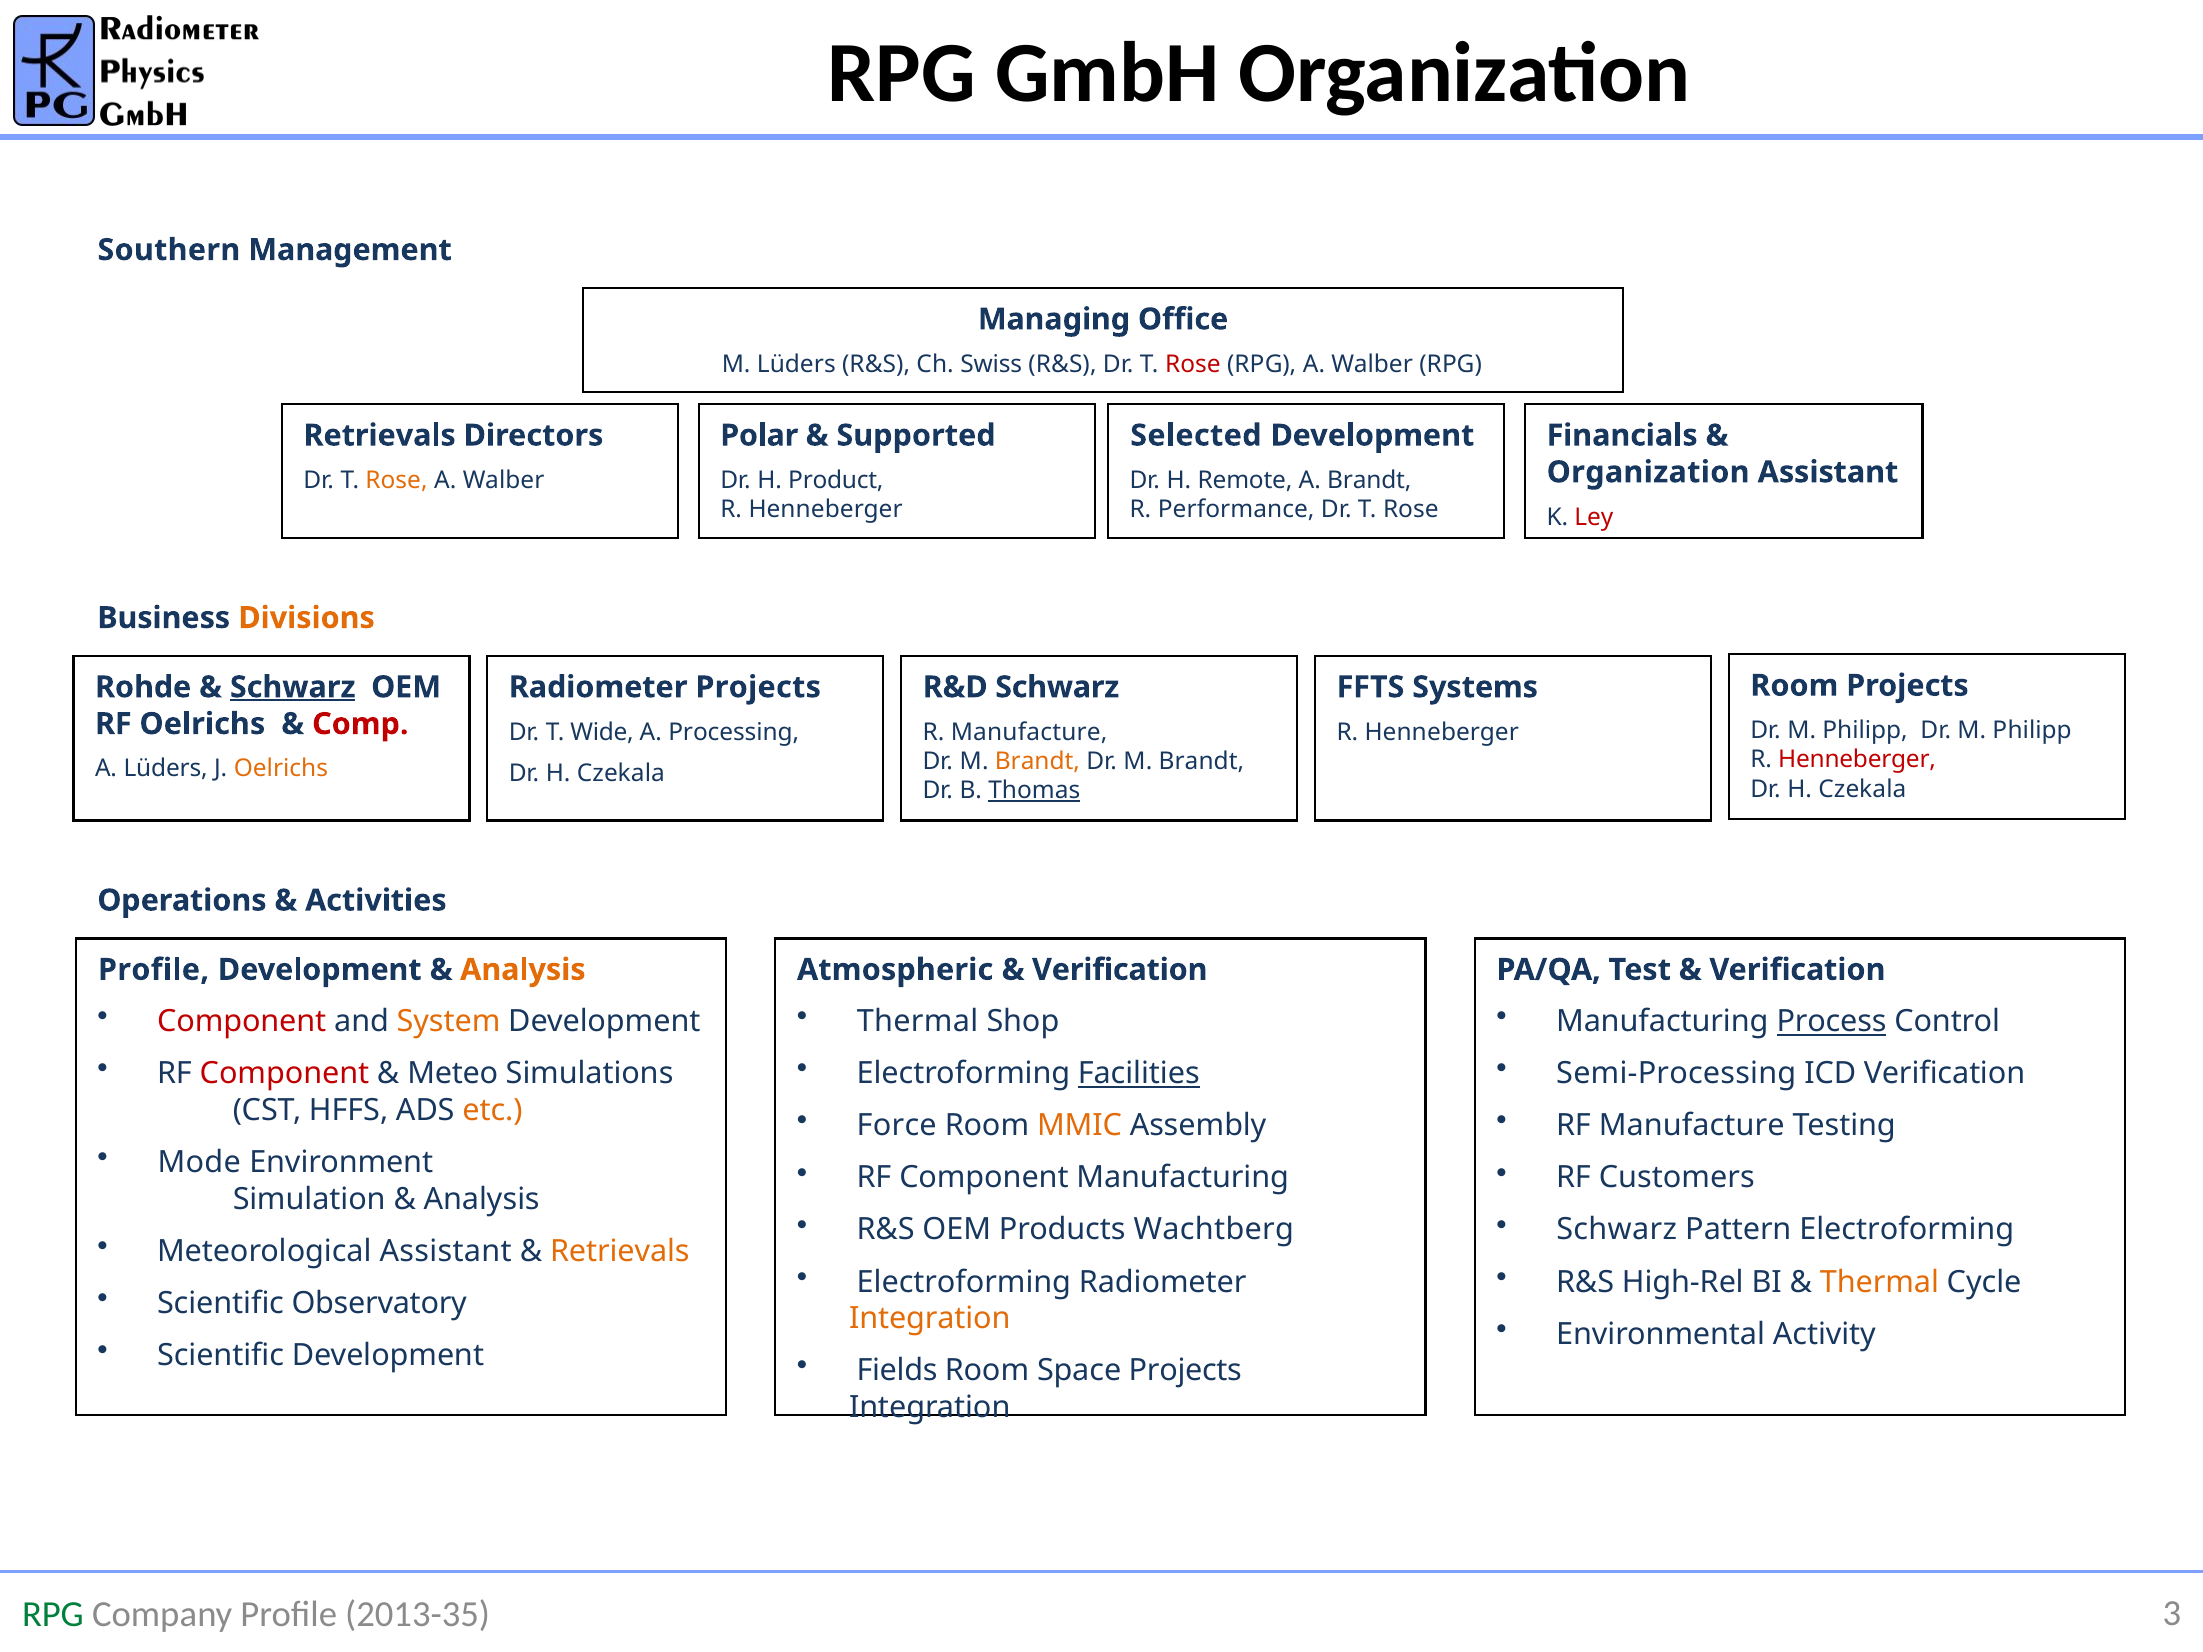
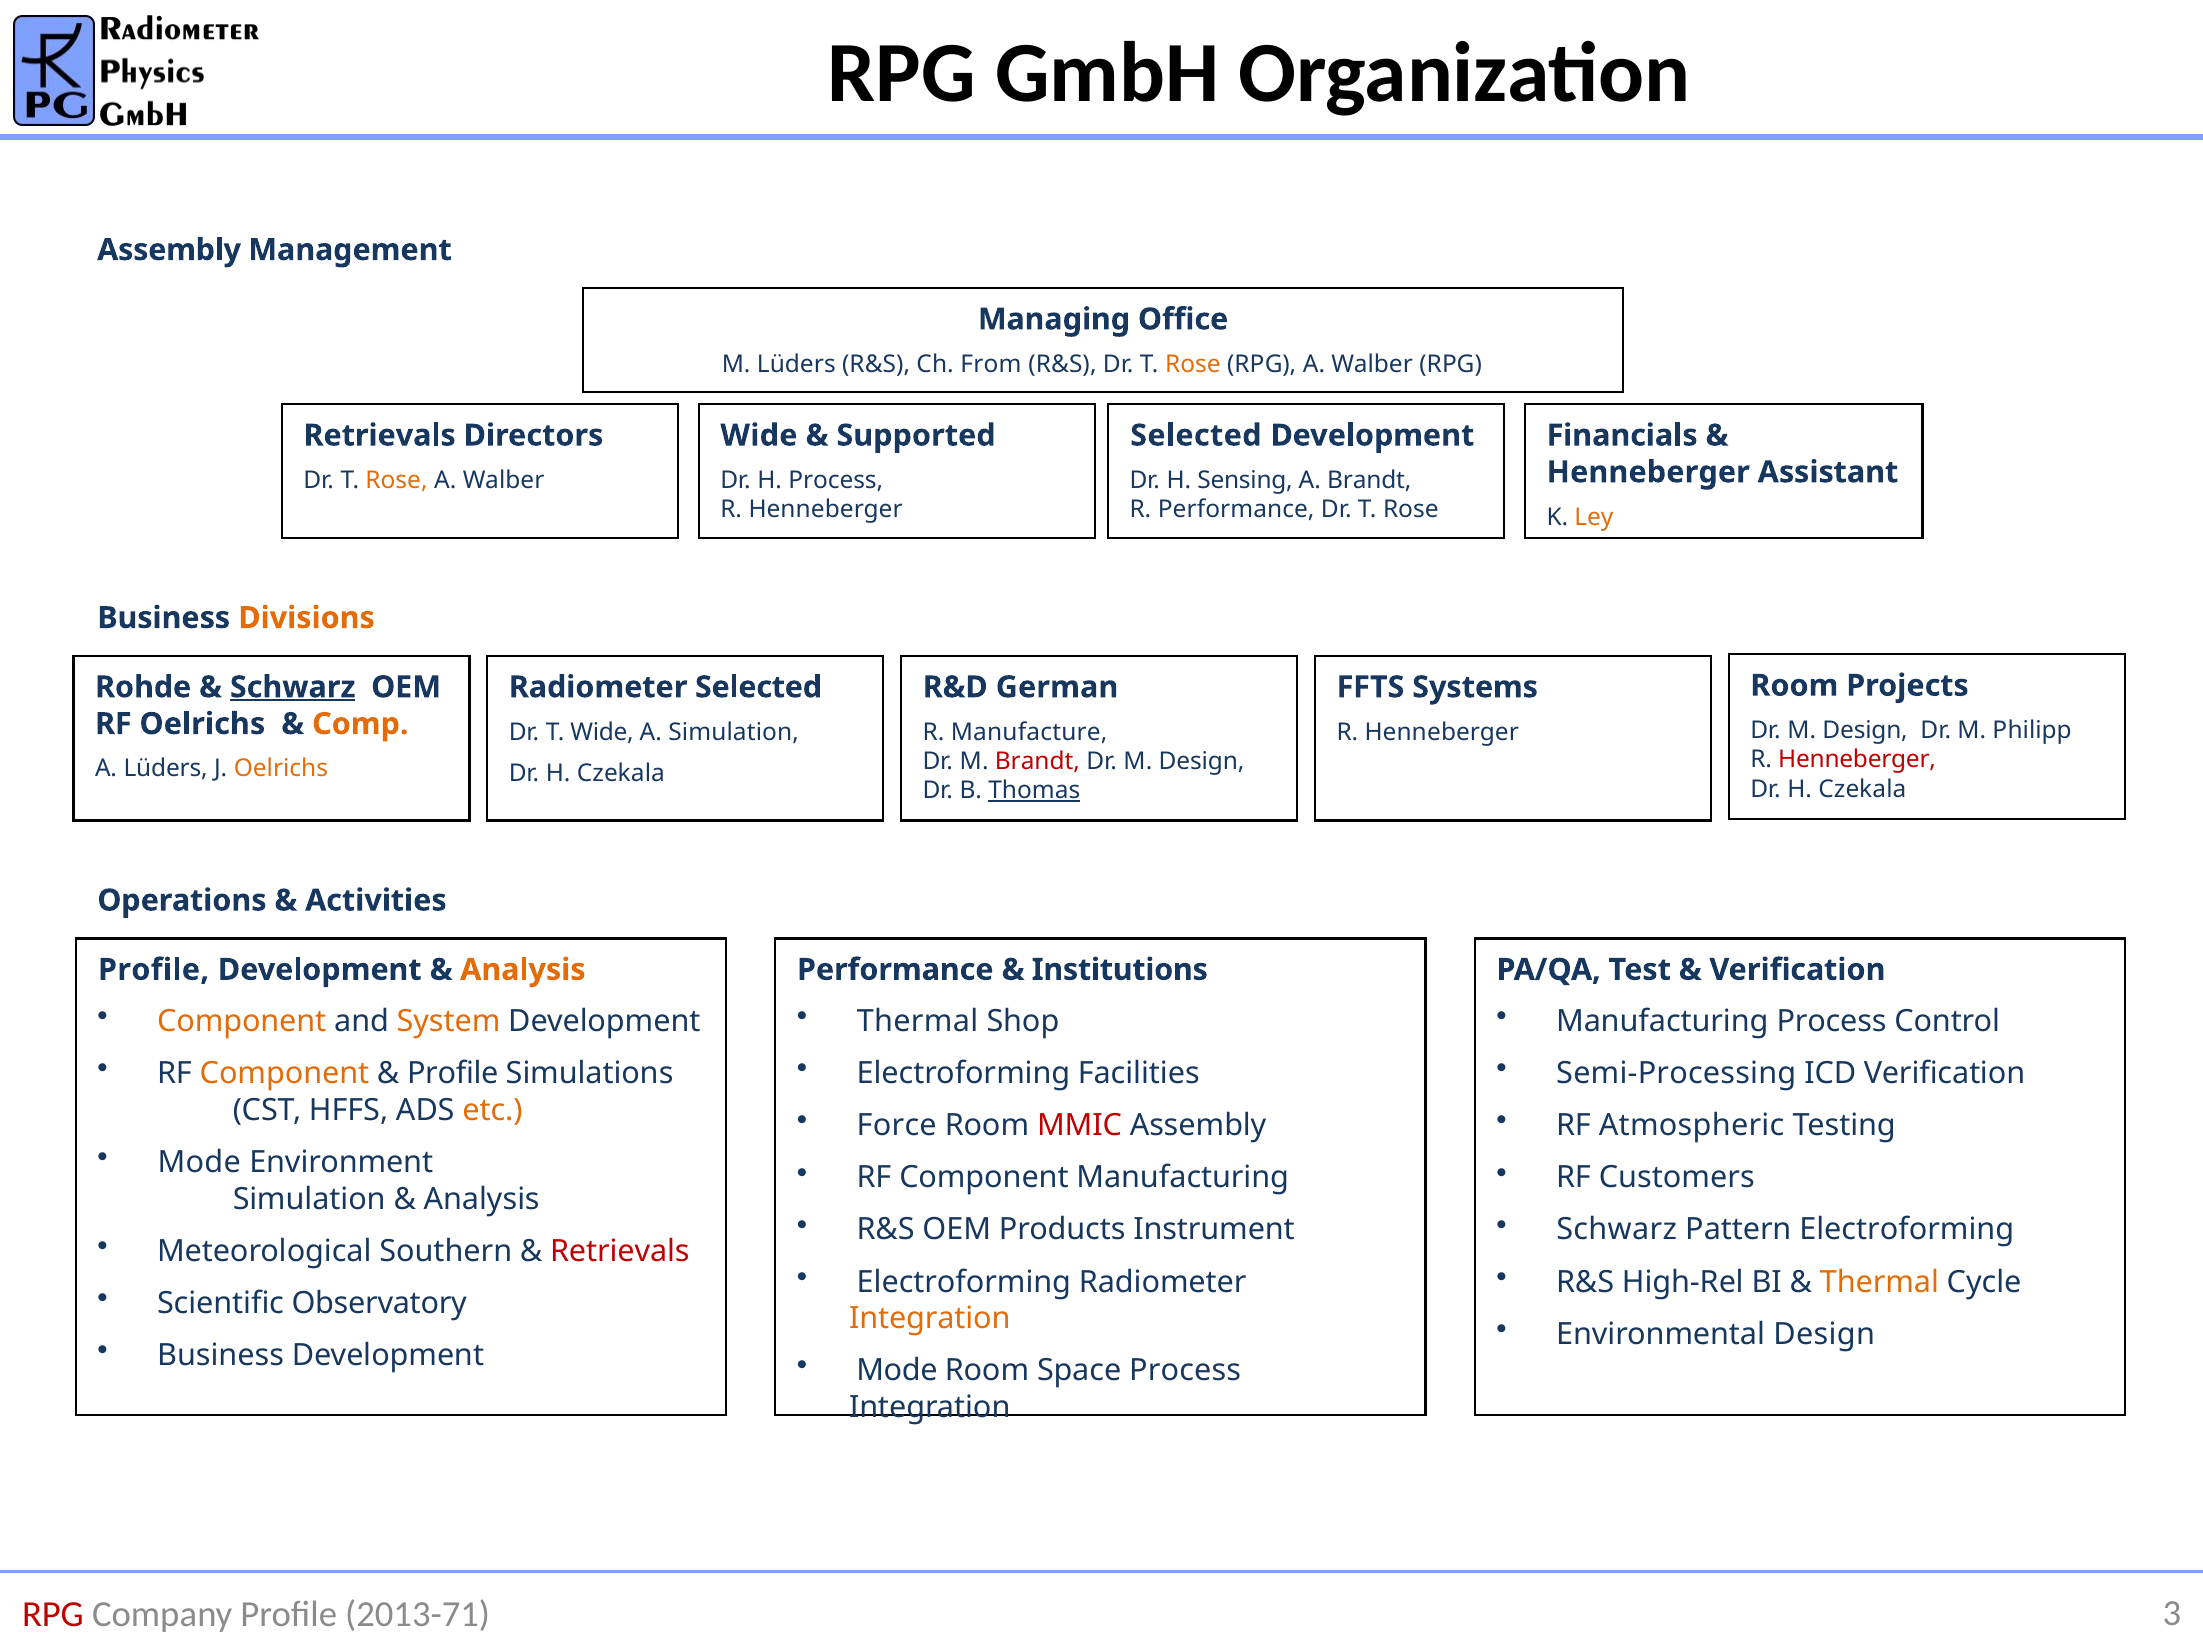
Southern at (169, 250): Southern -> Assembly
Swiss: Swiss -> From
Rose at (1193, 364) colour: red -> orange
Polar at (759, 436): Polar -> Wide
Organization at (1648, 472): Organization -> Henneberger
H Product: Product -> Process
Remote: Remote -> Sensing
Ley colour: red -> orange
Radiometer Projects: Projects -> Selected
R&D Schwarz: Schwarz -> German
Comp colour: red -> orange
Philipp at (1865, 731): Philipp -> Design
A Processing: Processing -> Simulation
Brandt at (1037, 762) colour: orange -> red
Brandt at (1201, 762): Brandt -> Design
Atmospheric at (895, 970): Atmospheric -> Performance
Verification at (1120, 970): Verification -> Institutions
Component at (242, 1022) colour: red -> orange
Process at (1831, 1022) underline: present -> none
Component at (284, 1074) colour: red -> orange
Meteo at (453, 1074): Meteo -> Profile
Facilities underline: present -> none
MMIC colour: orange -> red
RF Manufacture: Manufacture -> Atmospheric
Wachtberg: Wachtberg -> Instrument
Meteorological Assistant: Assistant -> Southern
Retrievals at (620, 1252) colour: orange -> red
Environmental Activity: Activity -> Design
Scientific at (221, 1356): Scientific -> Business
Fields at (897, 1371): Fields -> Mode
Space Projects: Projects -> Process
RPG at (53, 1614) colour: green -> red
2013-35: 2013-35 -> 2013-71
